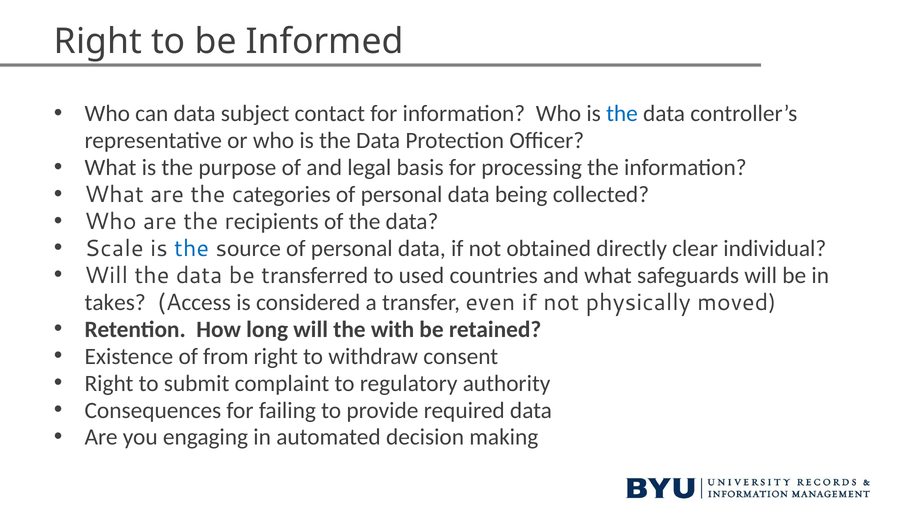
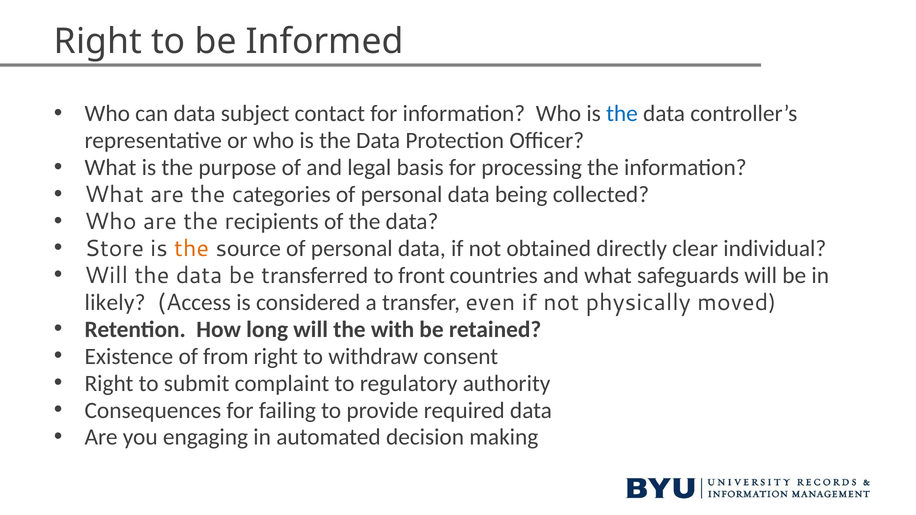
Scale: Scale -> Store
the at (192, 248) colour: blue -> orange
used: used -> front
takes: takes -> likely
